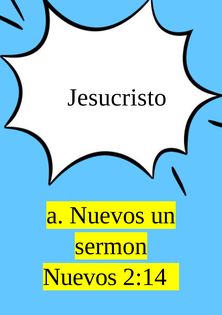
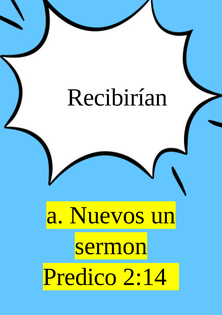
Jesucristo: Jesucristo -> Recibirían
Nuevos at (80, 276): Nuevos -> Predico
